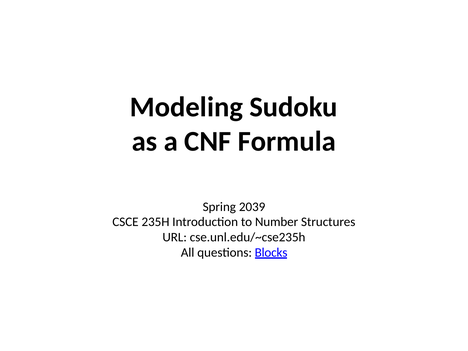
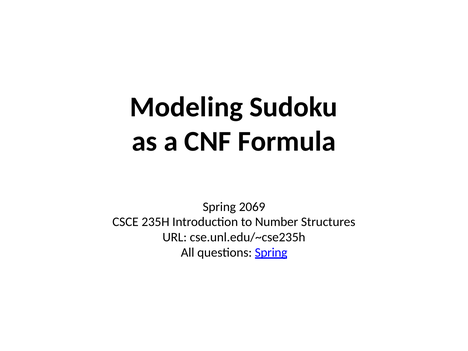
2039: 2039 -> 2069
questions Blocks: Blocks -> Spring
